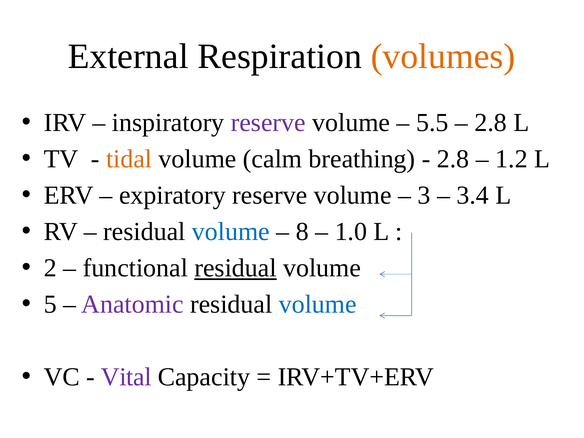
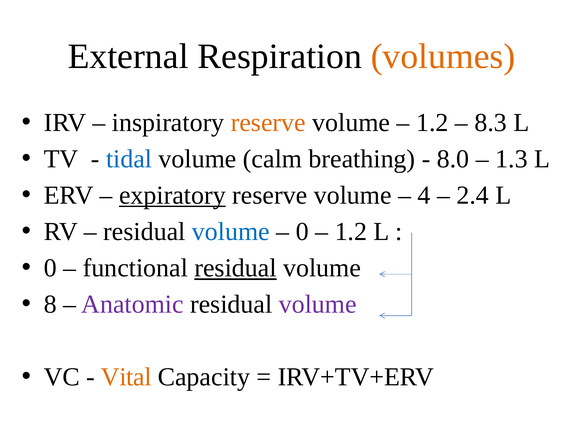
reserve at (268, 123) colour: purple -> orange
5.5 at (432, 123): 5.5 -> 1.2
2.8 at (491, 123): 2.8 -> 8.3
tidal colour: orange -> blue
2.8 at (453, 159): 2.8 -> 8.0
1.2: 1.2 -> 1.3
expiratory underline: none -> present
3: 3 -> 4
3.4: 3.4 -> 2.4
8 at (302, 232): 8 -> 0
1.0 at (351, 232): 1.0 -> 1.2
2 at (50, 268): 2 -> 0
5: 5 -> 8
volume at (318, 304) colour: blue -> purple
Vital colour: purple -> orange
